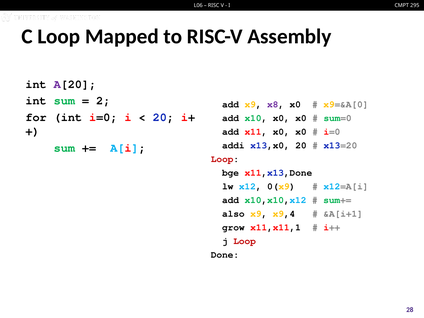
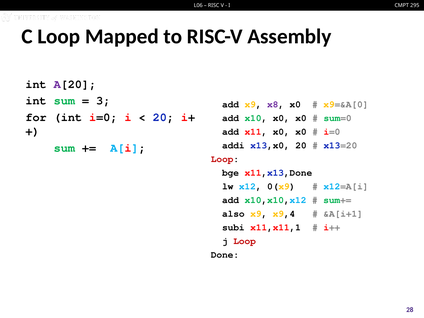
2: 2 -> 3
grow: grow -> subi
